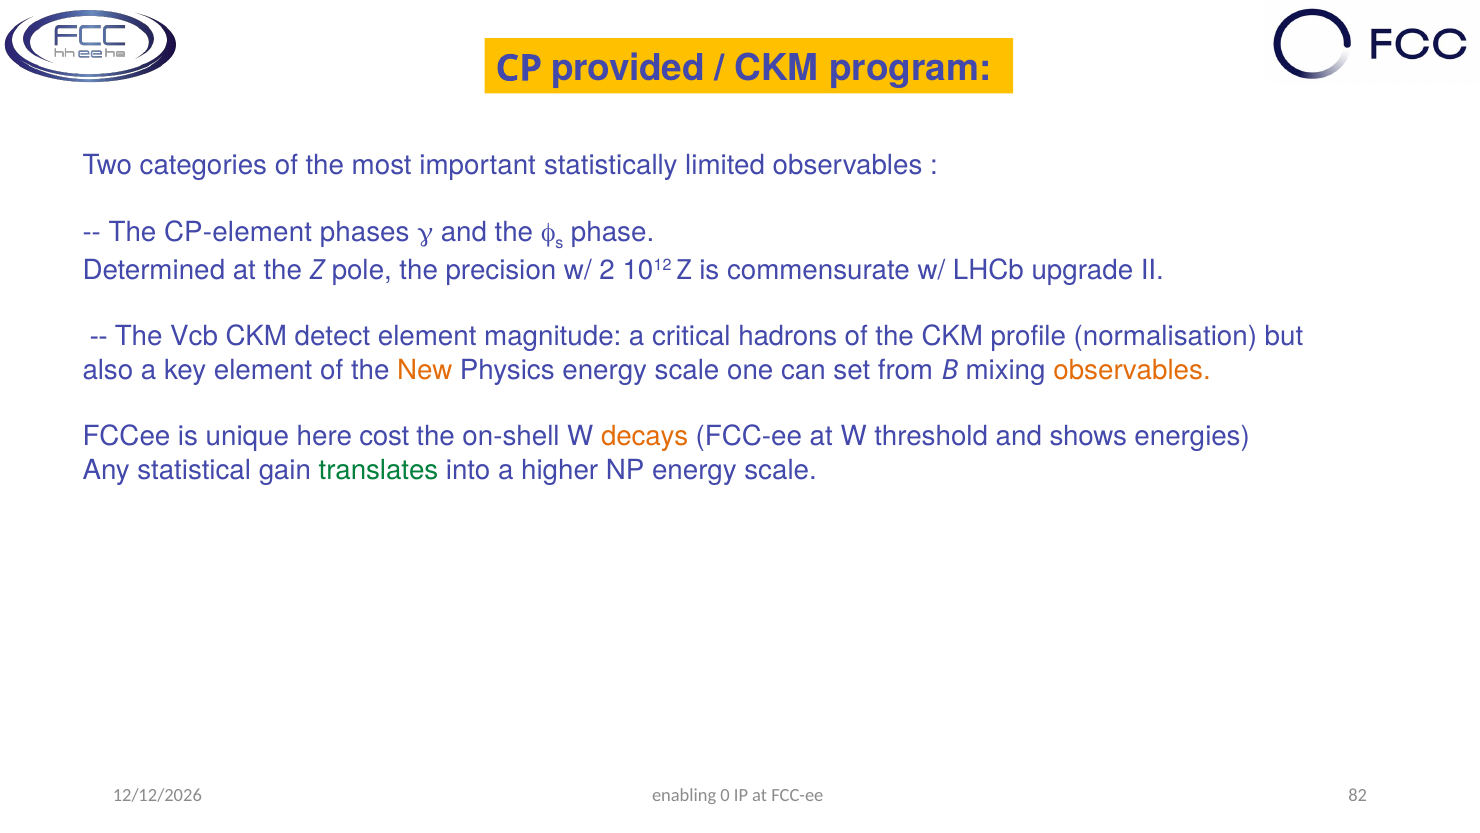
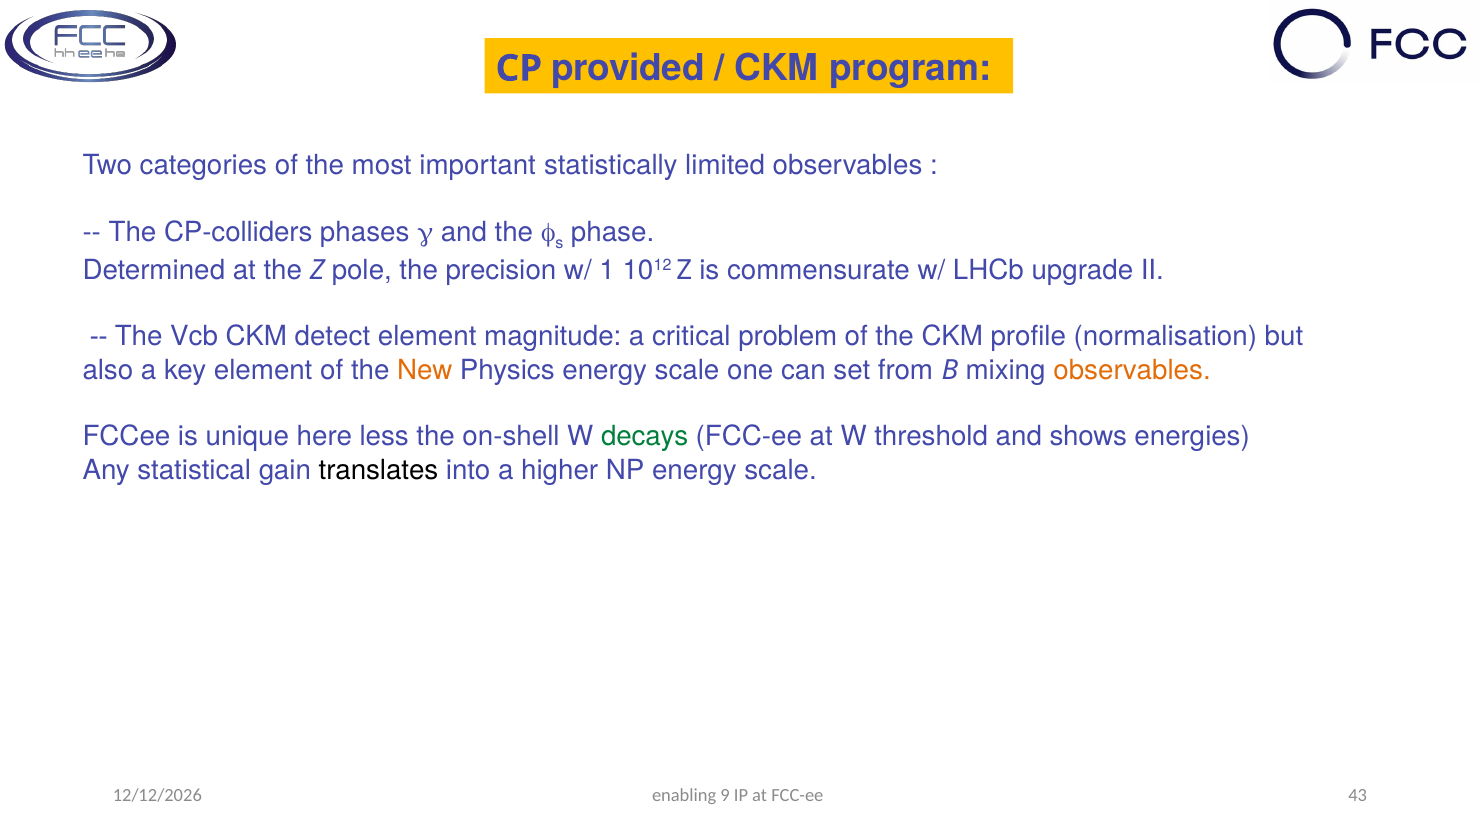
CP-element: CP-element -> CP-colliders
2: 2 -> 1
hadrons: hadrons -> problem
cost: cost -> less
decays colour: orange -> green
translates colour: green -> black
0: 0 -> 9
82: 82 -> 43
